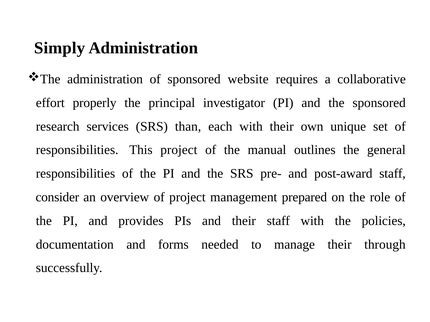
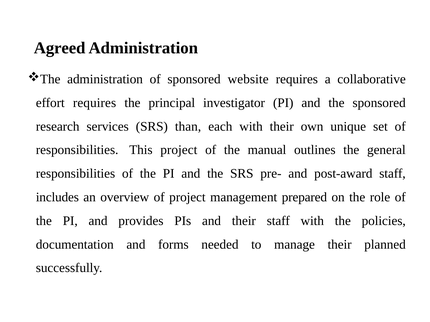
Simply: Simply -> Agreed
effort properly: properly -> requires
consider: consider -> includes
through: through -> planned
